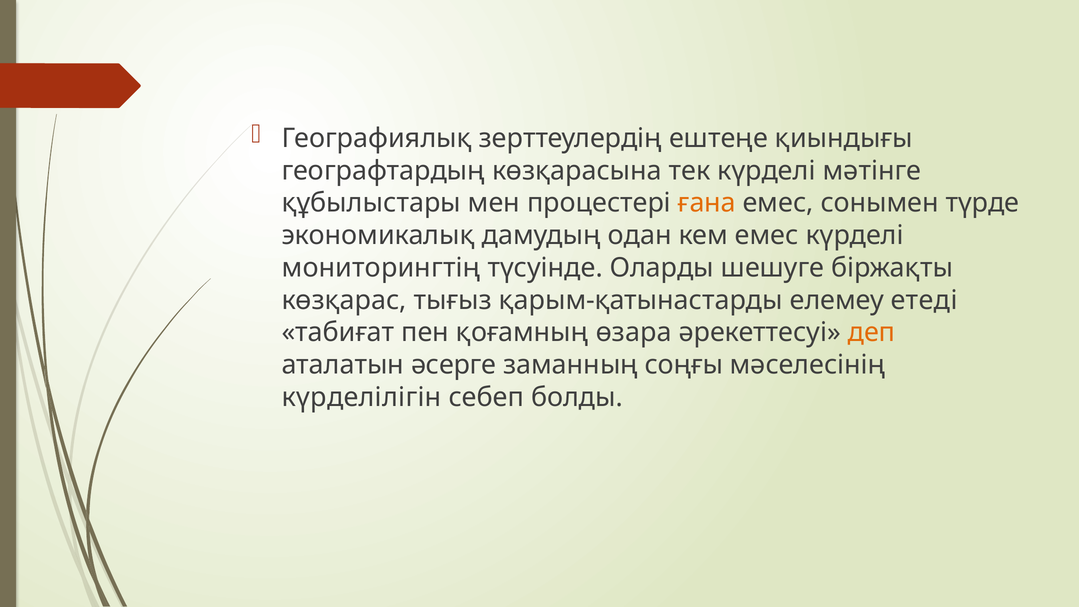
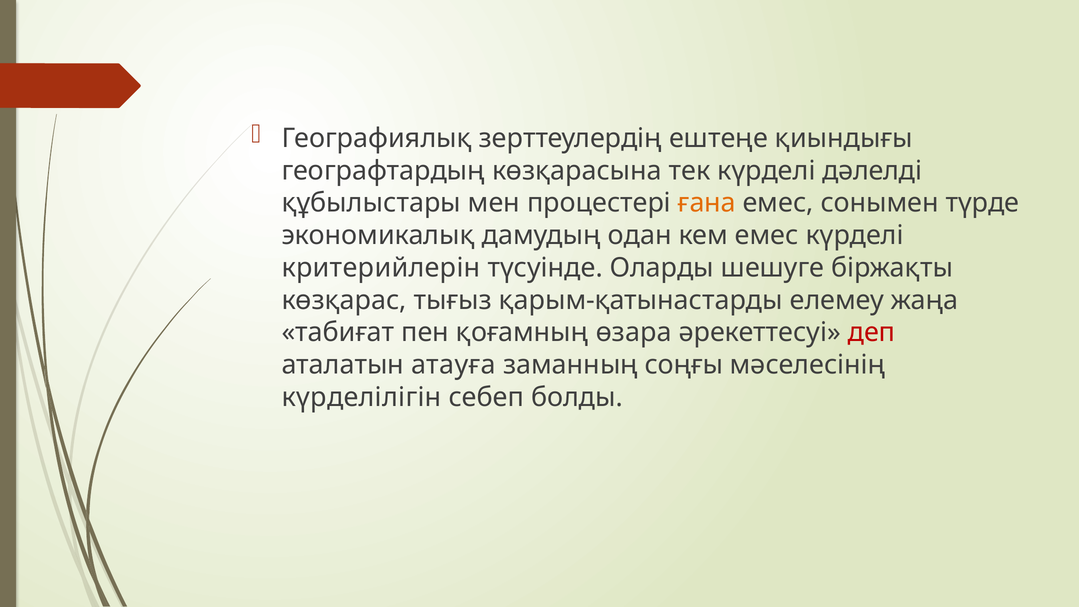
мәтінге: мәтінге -> дәлелді
мониторингтің: мониторингтің -> критерийлерін
етеді: етеді -> жаңа
деп colour: orange -> red
әсерге: әсерге -> атауға
